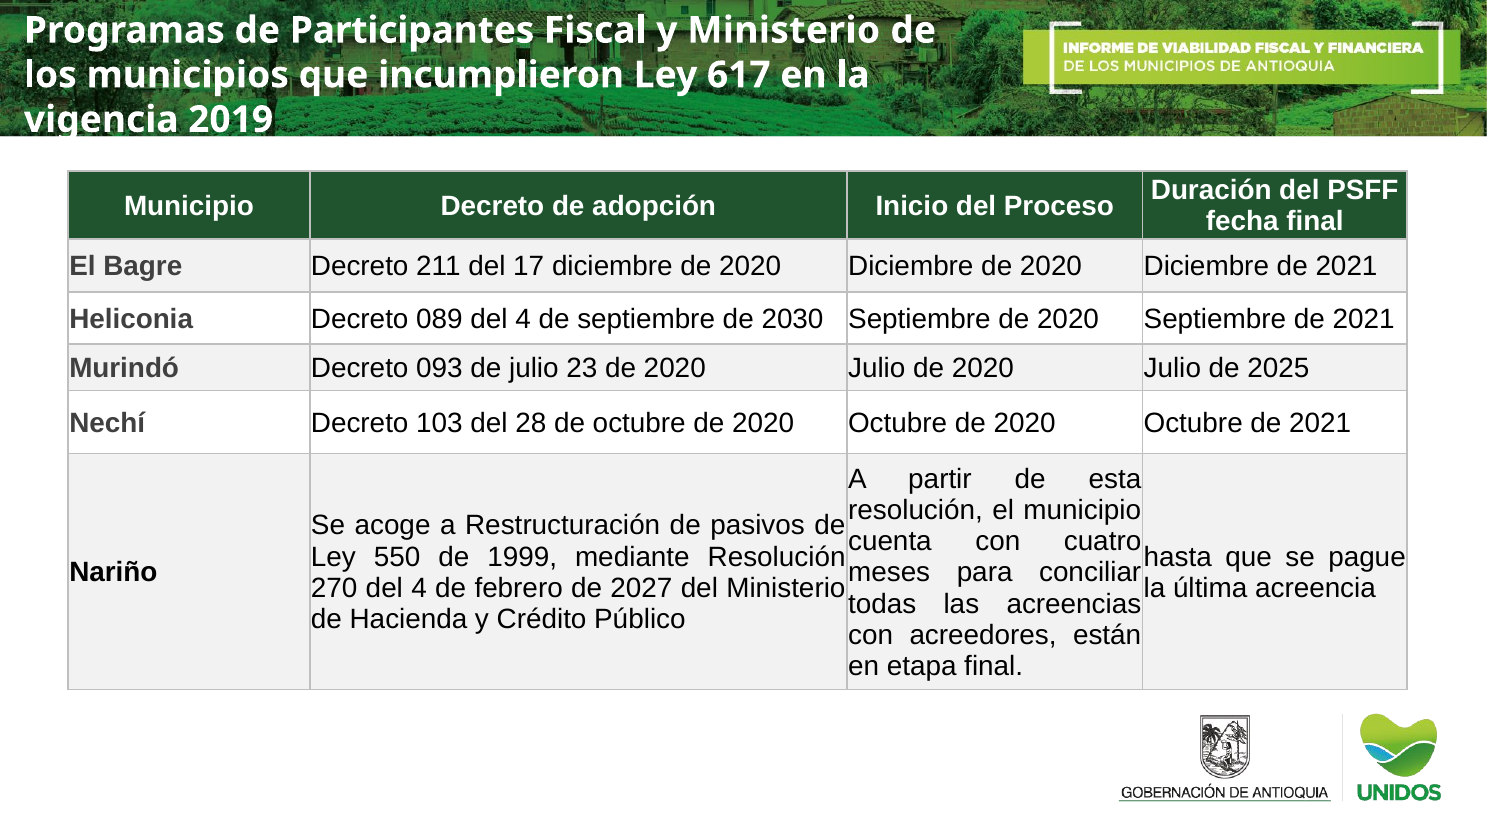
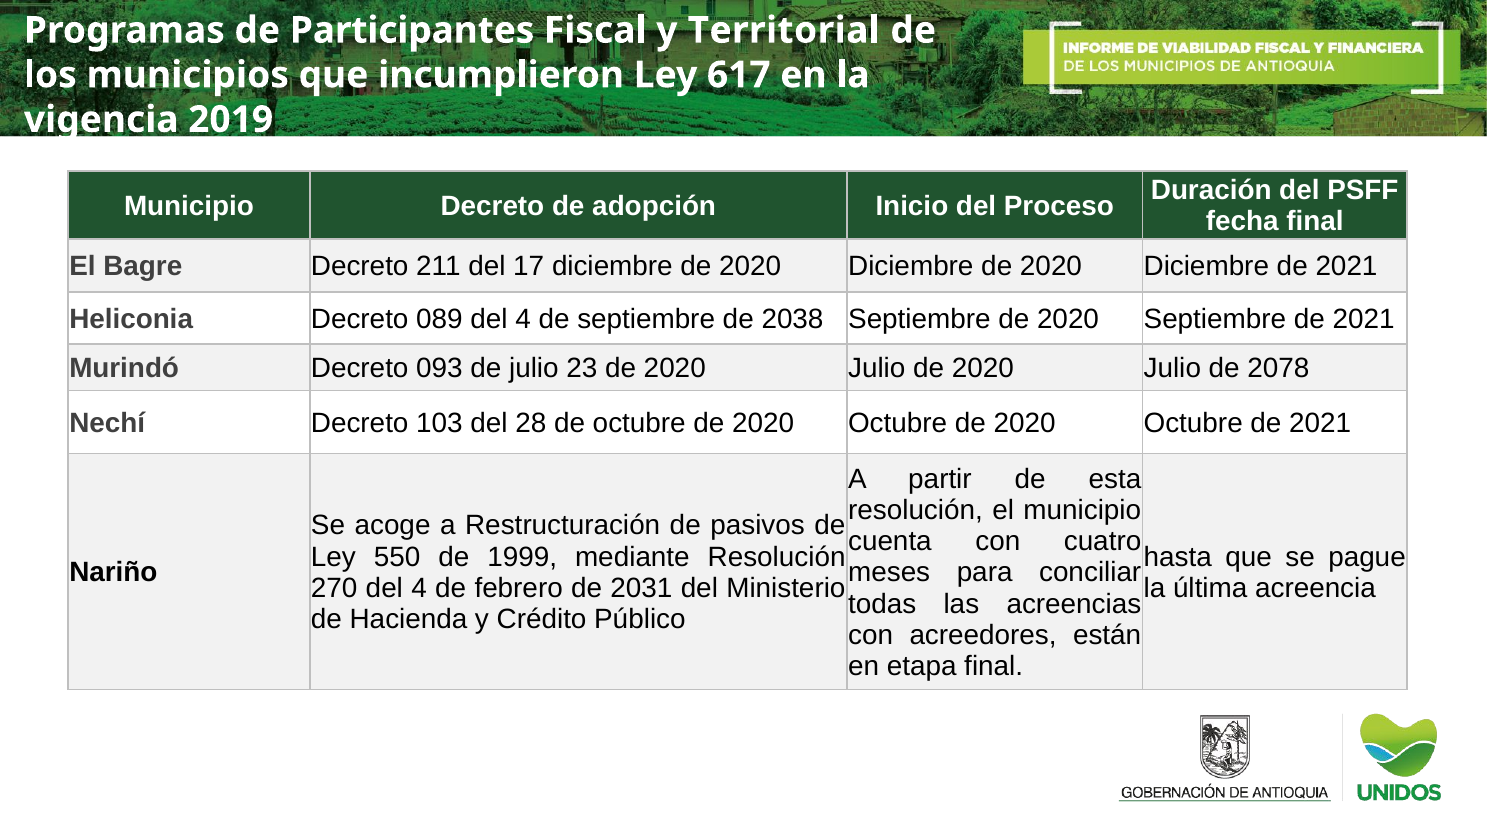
y Ministerio: Ministerio -> Territorial
2030: 2030 -> 2038
2025: 2025 -> 2078
2027: 2027 -> 2031
